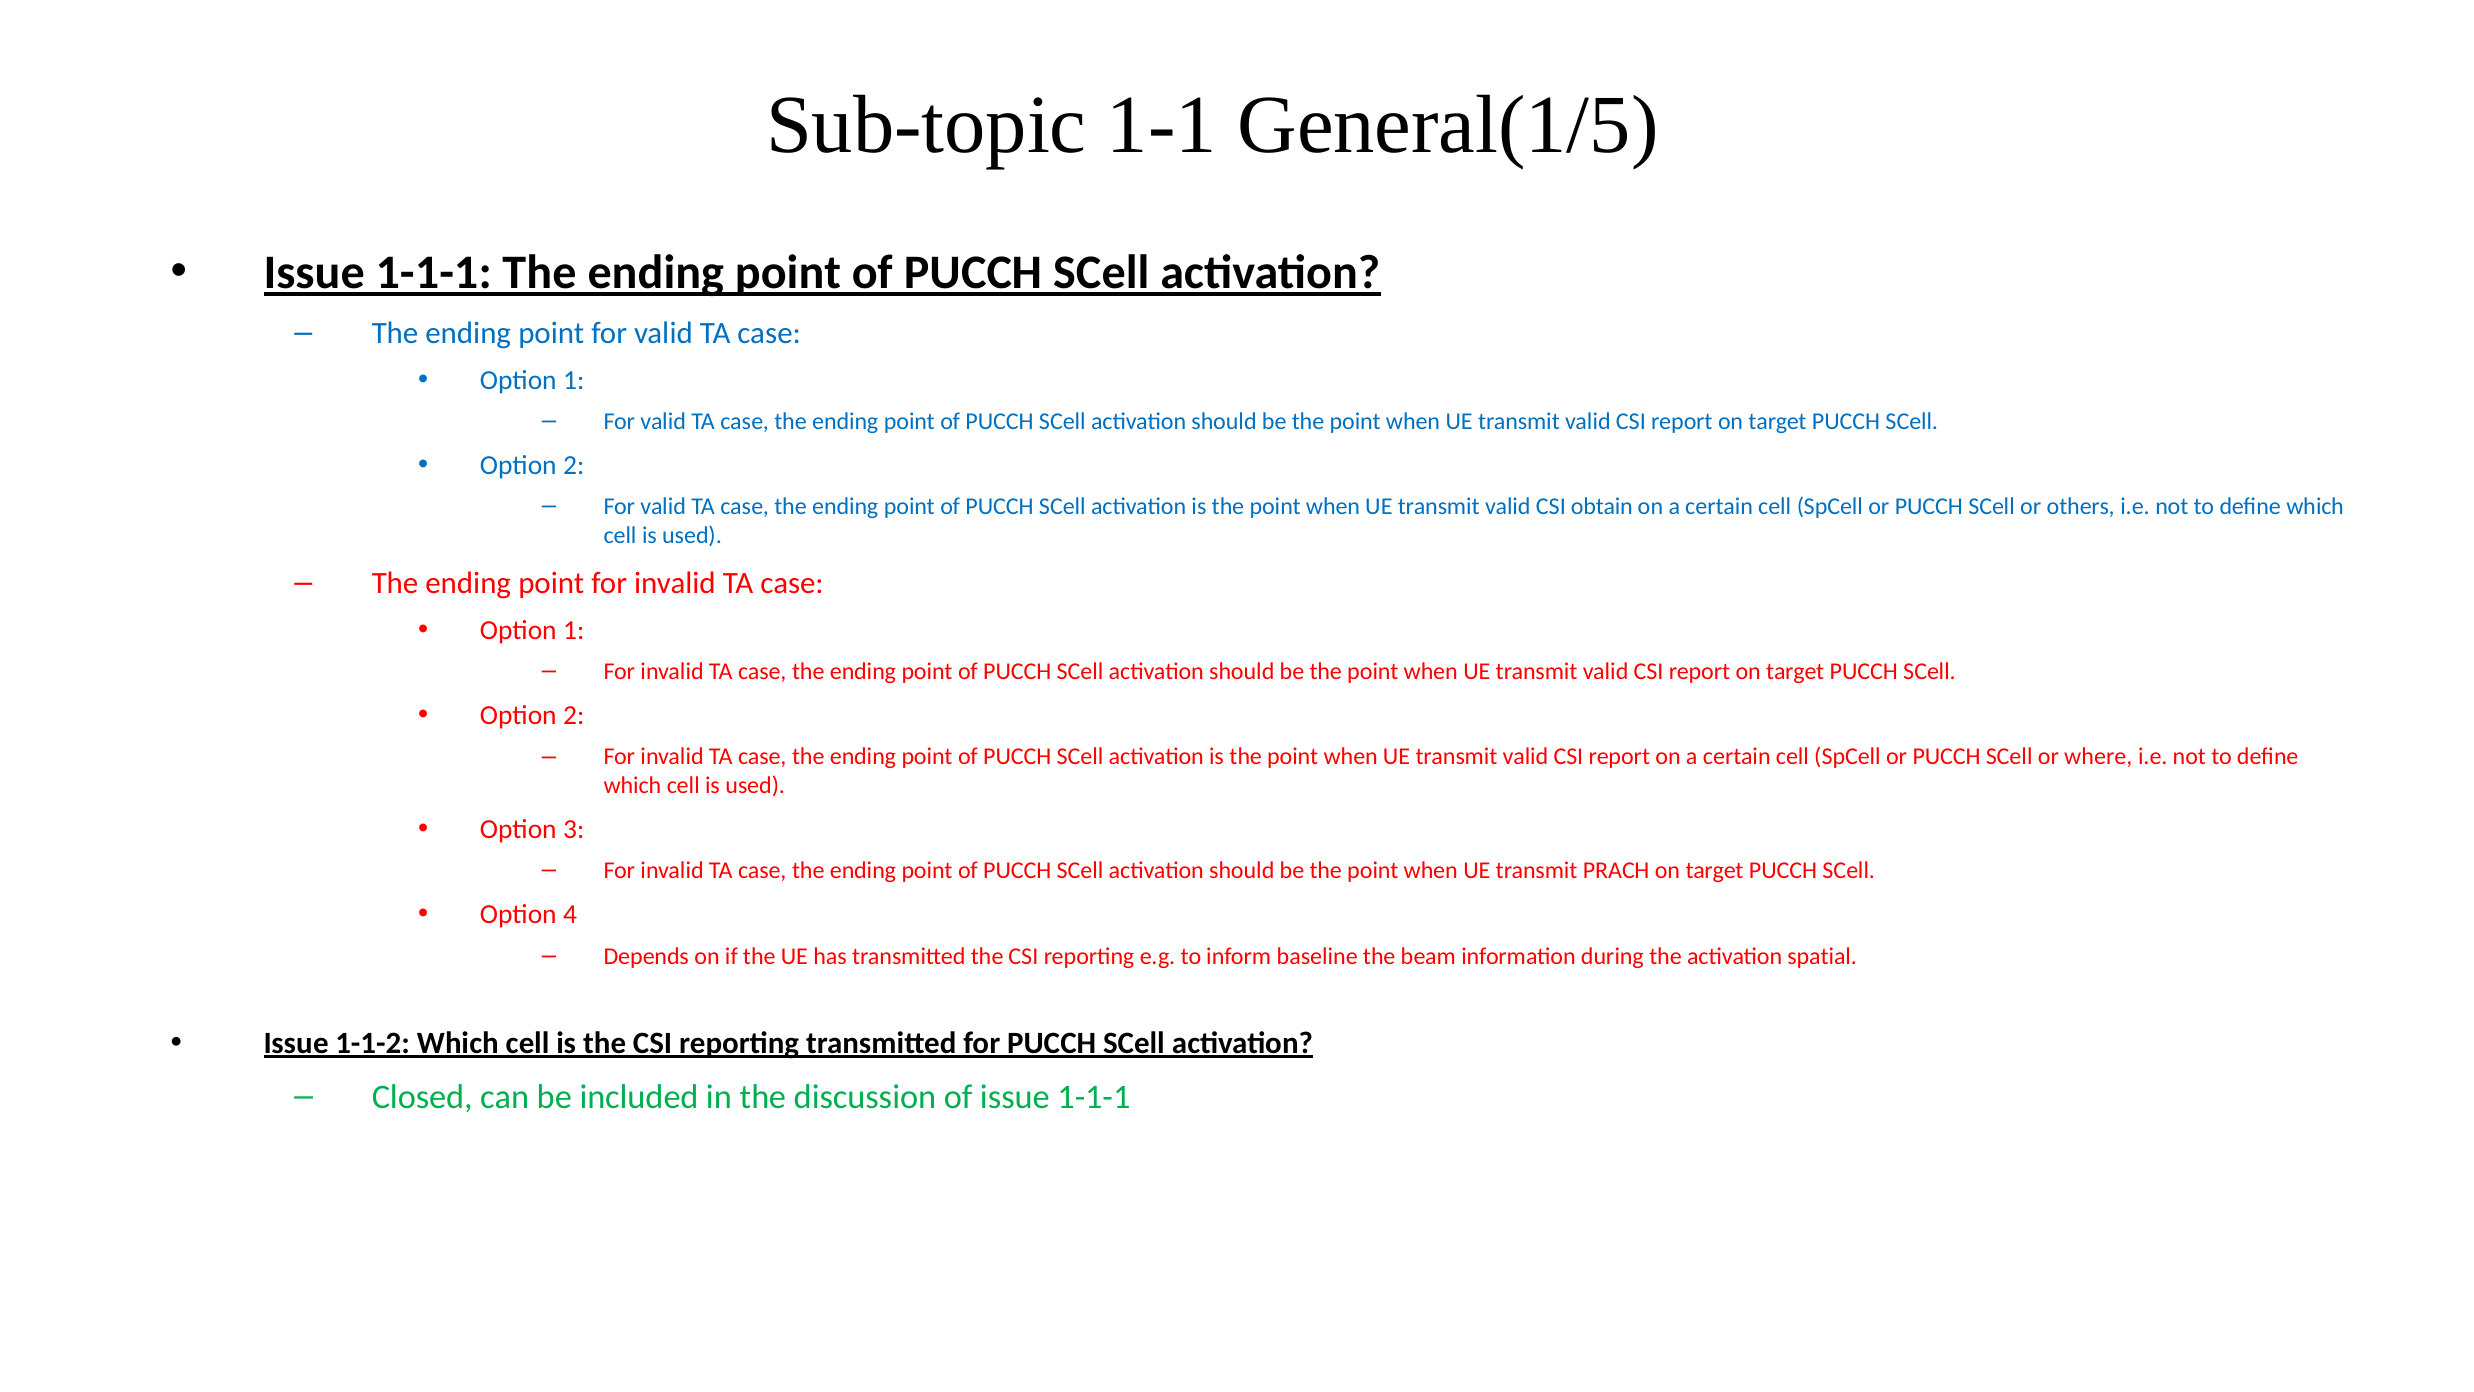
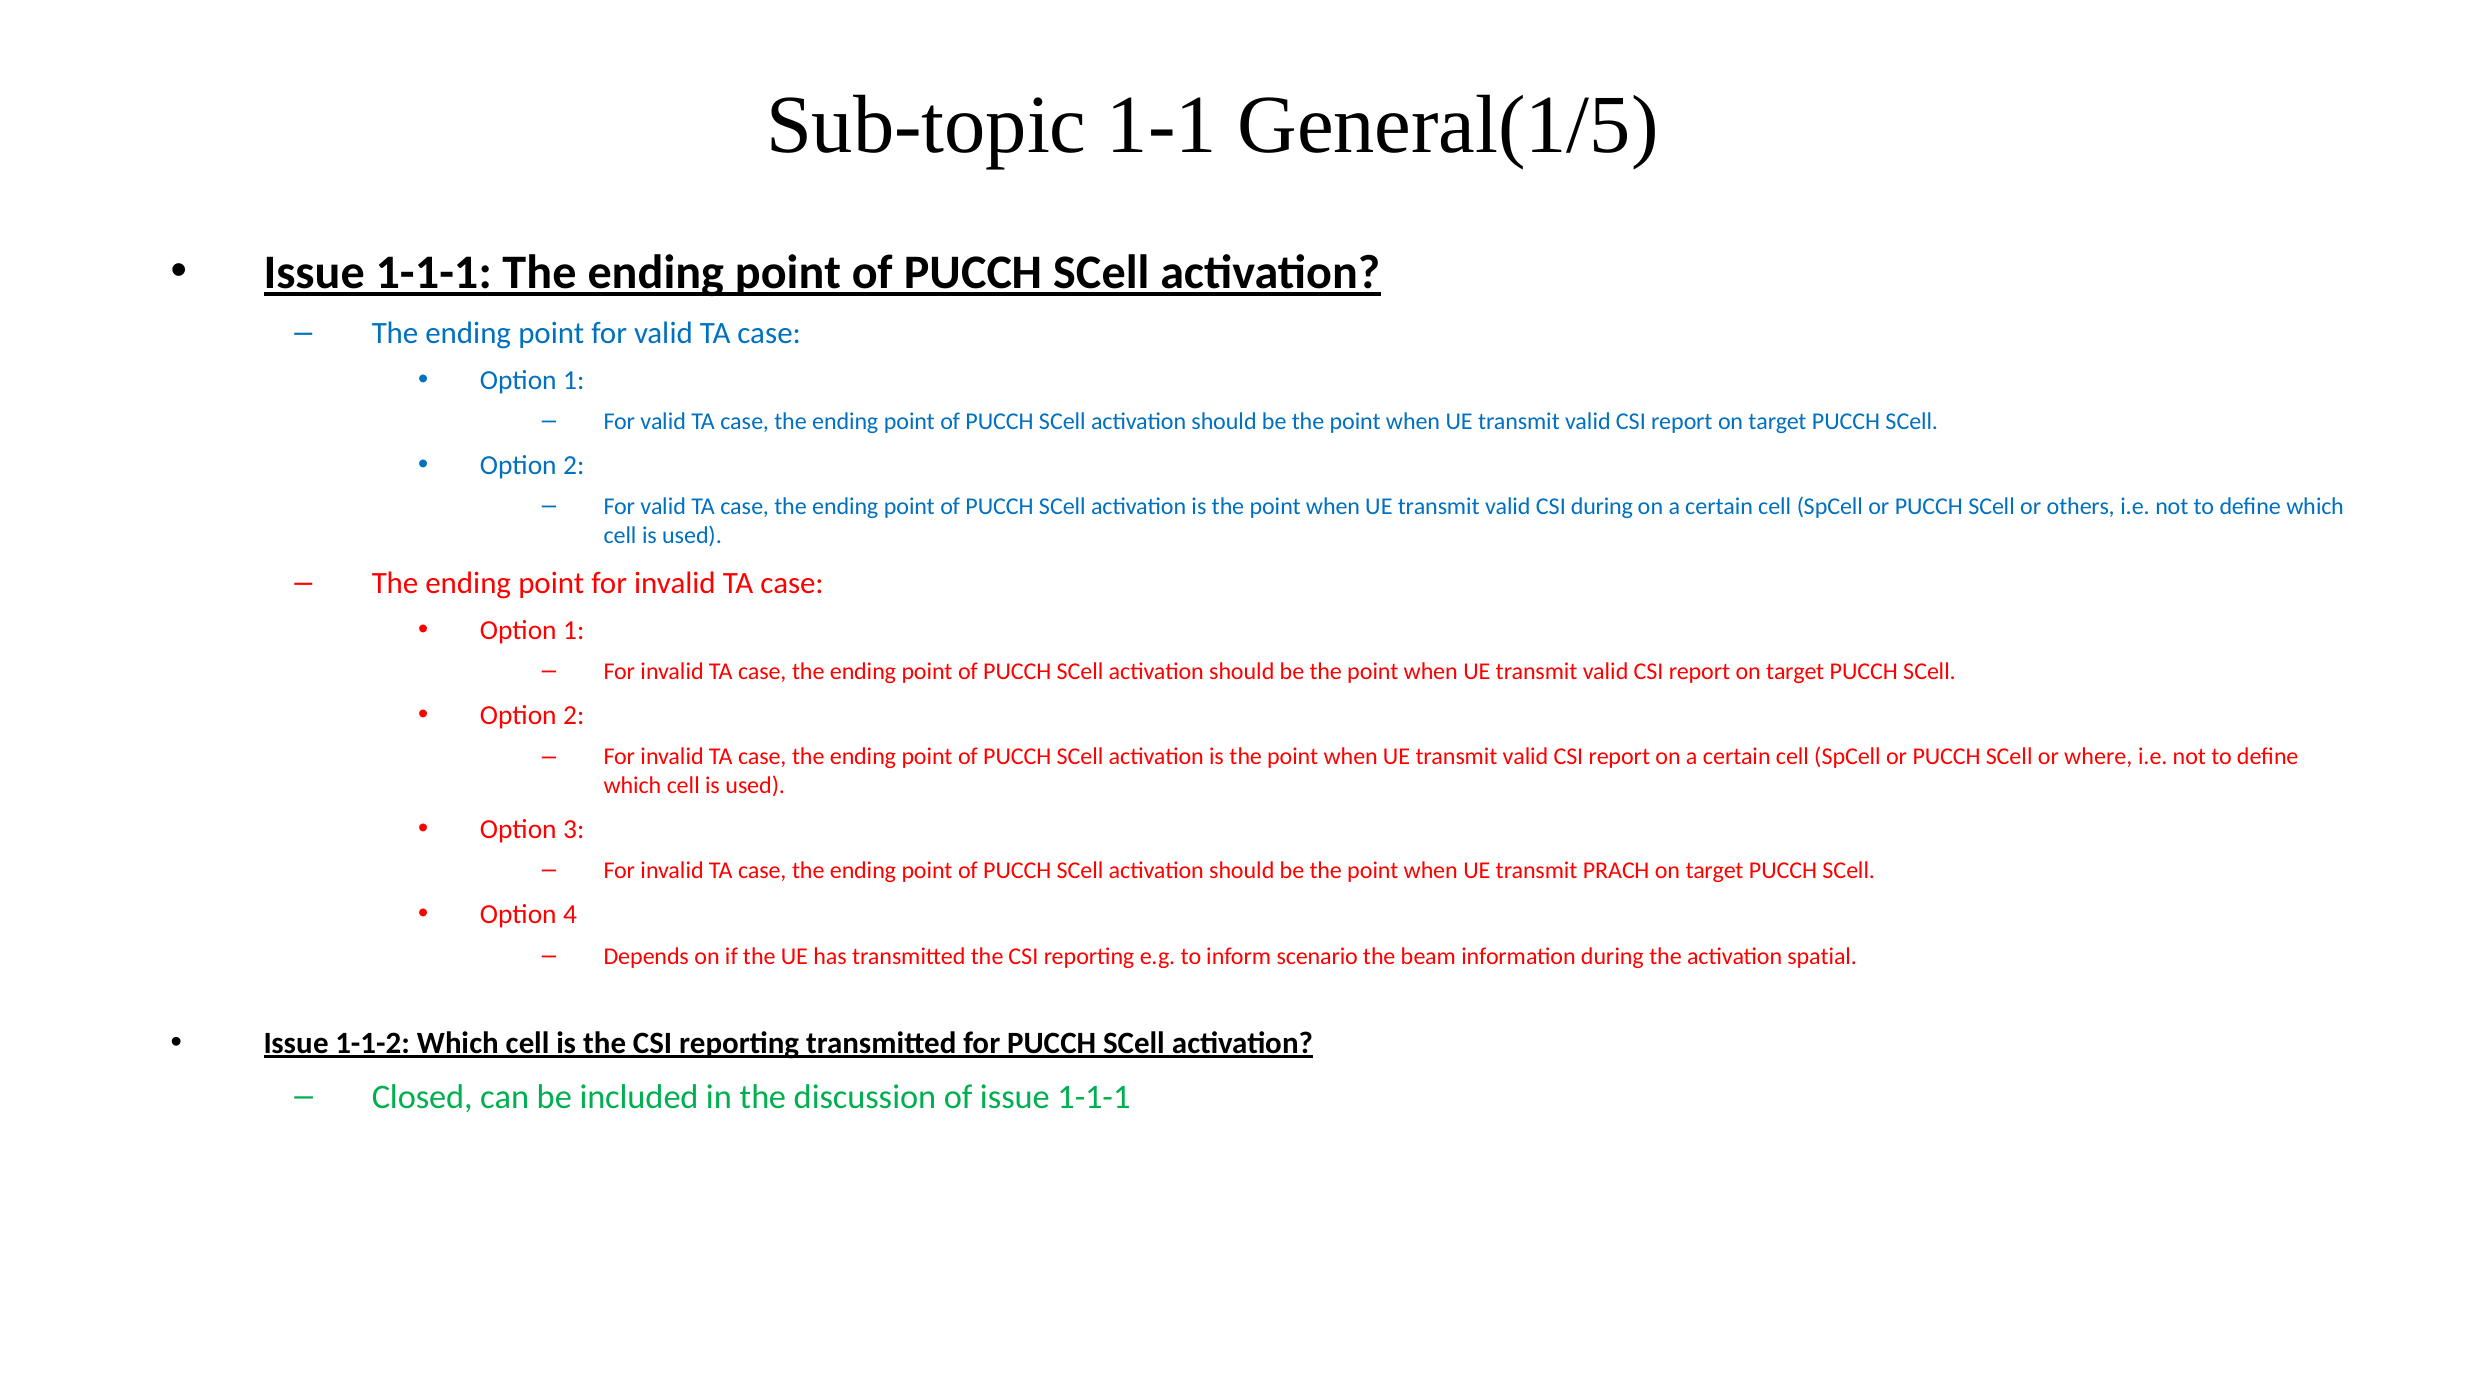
CSI obtain: obtain -> during
baseline: baseline -> scenario
